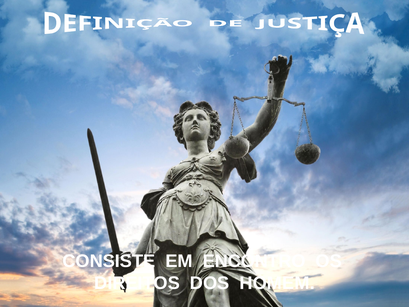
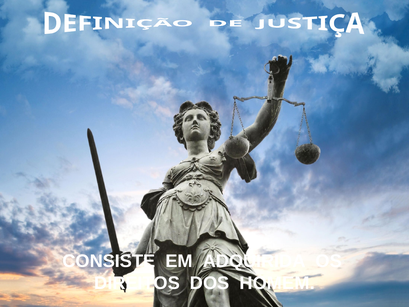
ENCONTRO: ENCONTRO -> ADQUIRIDA
